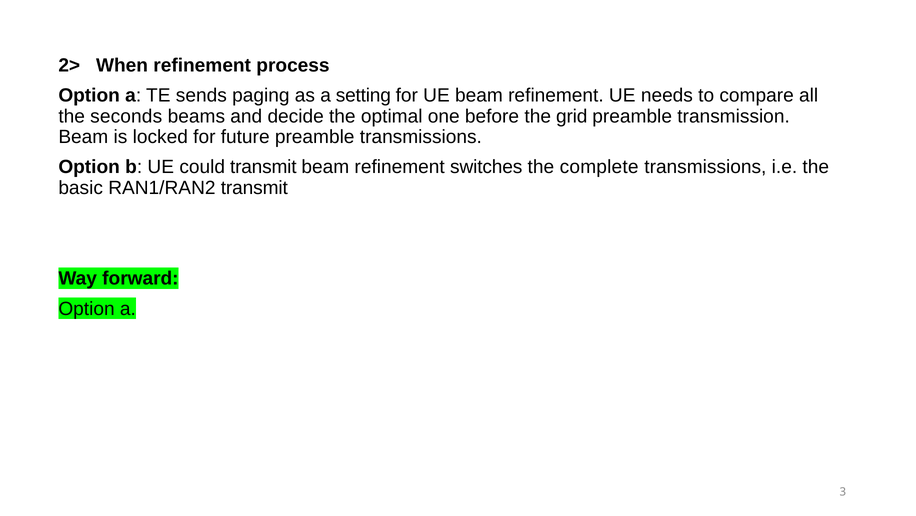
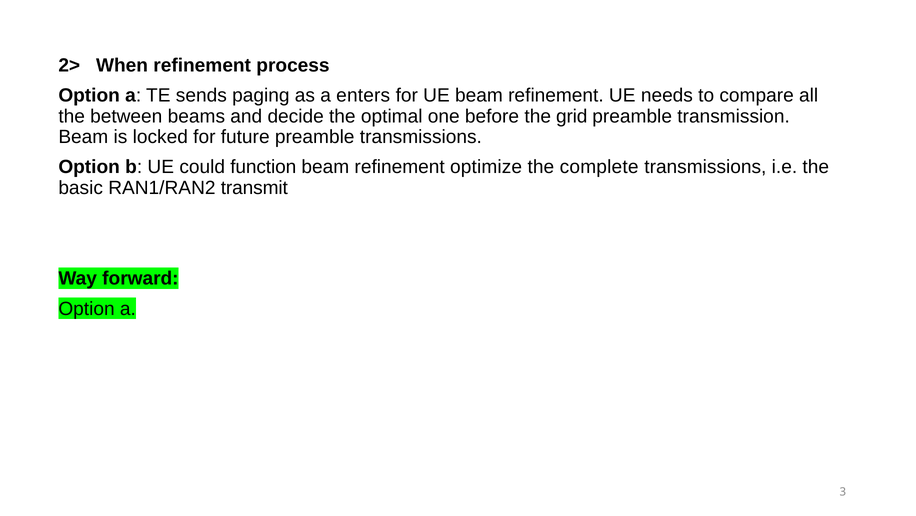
setting: setting -> enters
seconds: seconds -> between
could transmit: transmit -> function
switches: switches -> optimize
